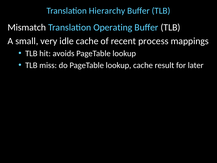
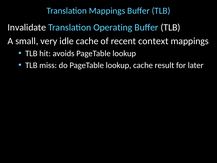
Translation Hierarchy: Hierarchy -> Mappings
Mismatch: Mismatch -> Invalidate
process: process -> context
